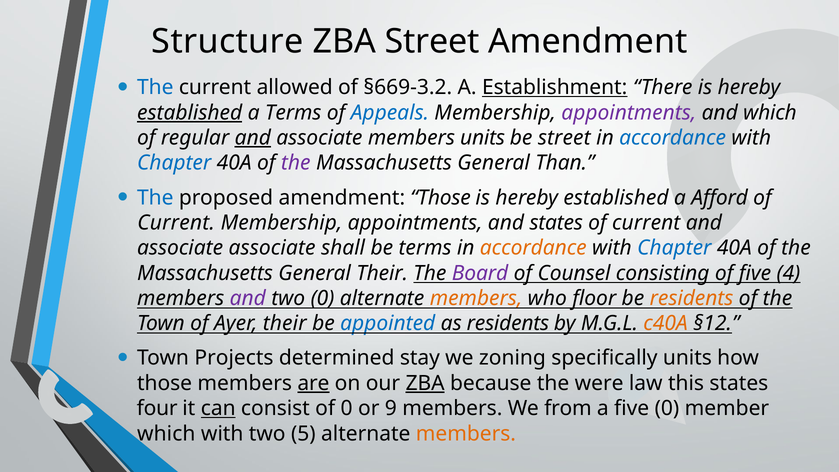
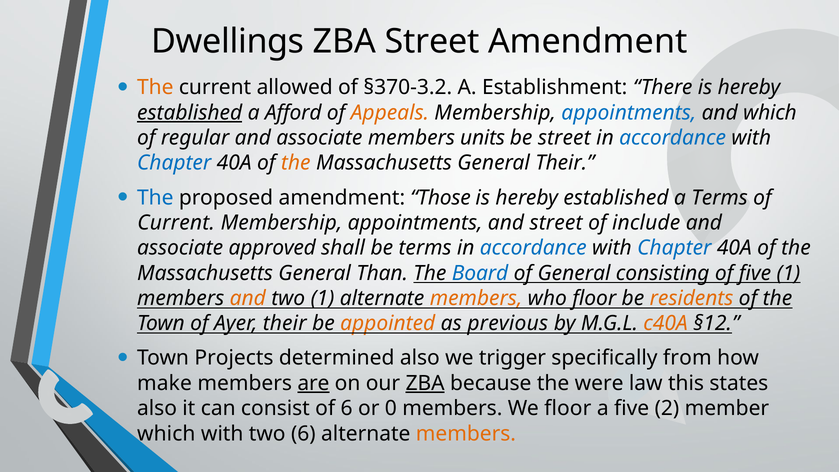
Structure: Structure -> Dwellings
The at (155, 87) colour: blue -> orange
§669-3.2: §669-3.2 -> §370-3.2
Establishment underline: present -> none
a Terms: Terms -> Afford
Appeals colour: blue -> orange
appointments at (629, 113) colour: purple -> blue
and at (253, 138) underline: present -> none
the at (296, 163) colour: purple -> orange
General Than: Than -> Their
a Afford: Afford -> Terms
and states: states -> street
current at (646, 223): current -> include
associate associate: associate -> approved
accordance at (533, 248) colour: orange -> blue
General Their: Their -> Than
Board colour: purple -> blue
of Counsel: Counsel -> General
five 4: 4 -> 1
and at (248, 298) colour: purple -> orange
two 0: 0 -> 1
appointed colour: blue -> orange
as residents: residents -> previous
determined stay: stay -> also
zoning: zoning -> trigger
specifically units: units -> from
those at (165, 383): those -> make
four at (157, 408): four -> also
can underline: present -> none
of 0: 0 -> 6
9: 9 -> 0
We from: from -> floor
five 0: 0 -> 2
two 5: 5 -> 6
